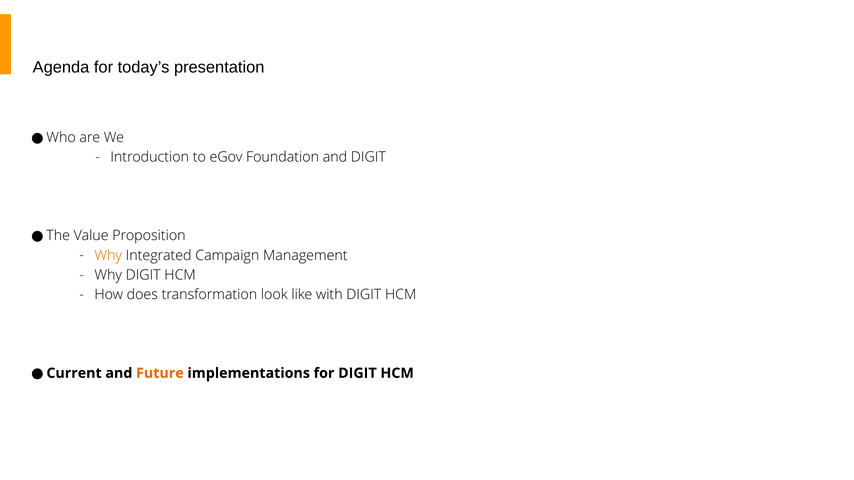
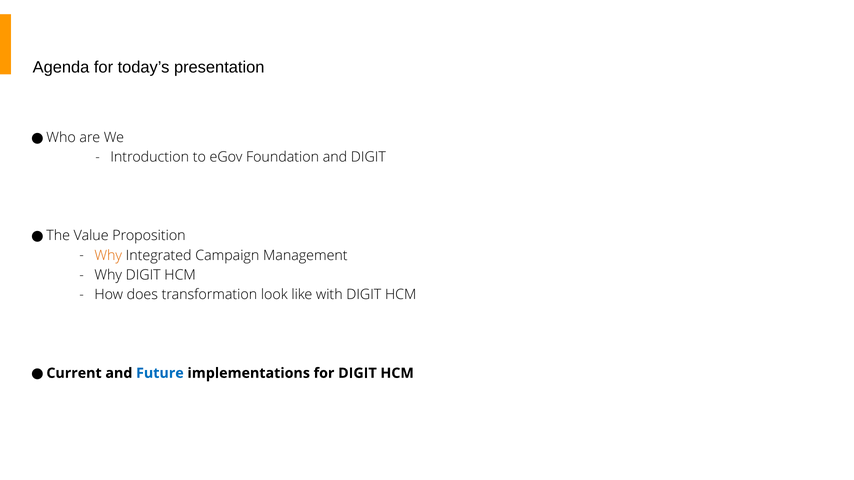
Future colour: orange -> blue
